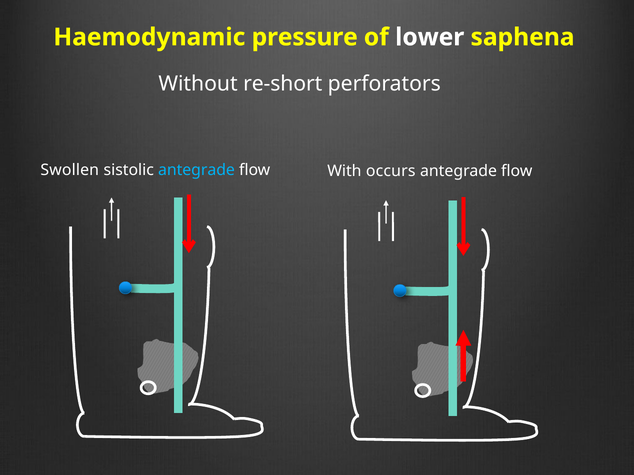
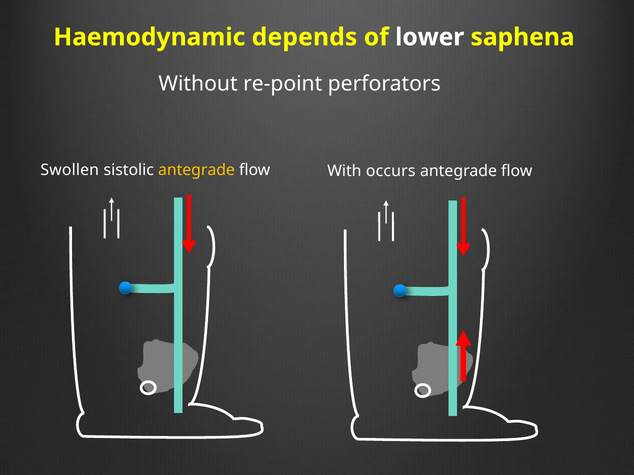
pressure: pressure -> depends
re-short: re-short -> re-point
antegrade at (196, 170) colour: light blue -> yellow
